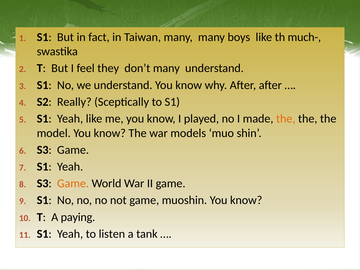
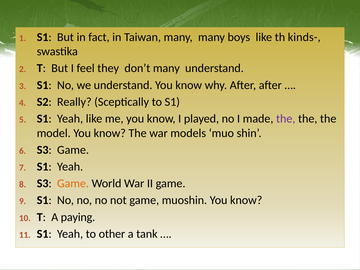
much-: much- -> kinds-
the at (286, 119) colour: orange -> purple
listen: listen -> other
